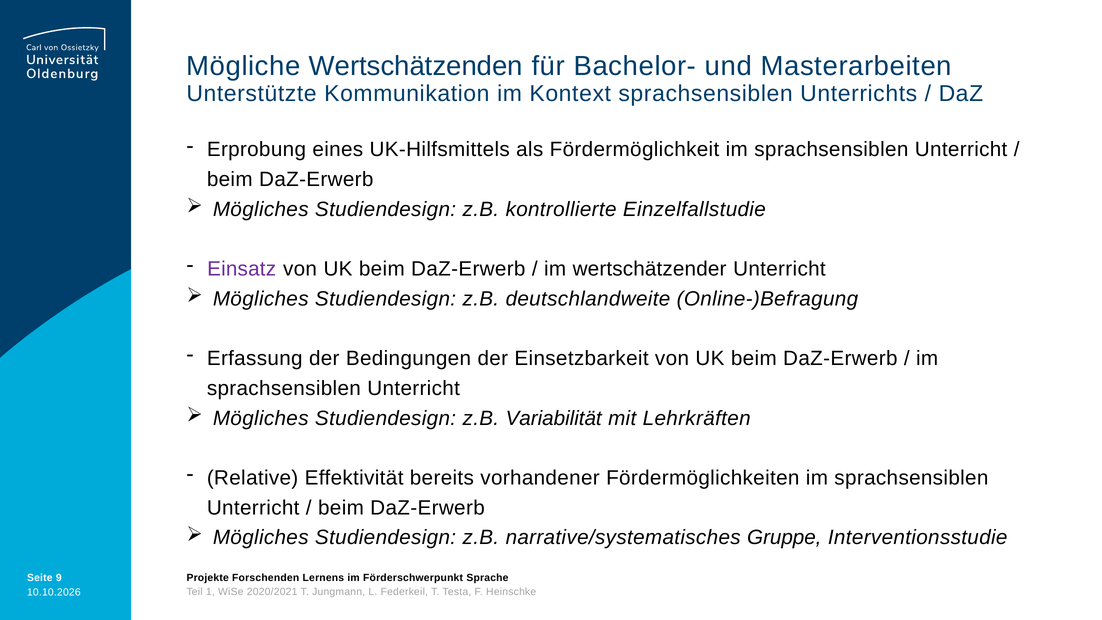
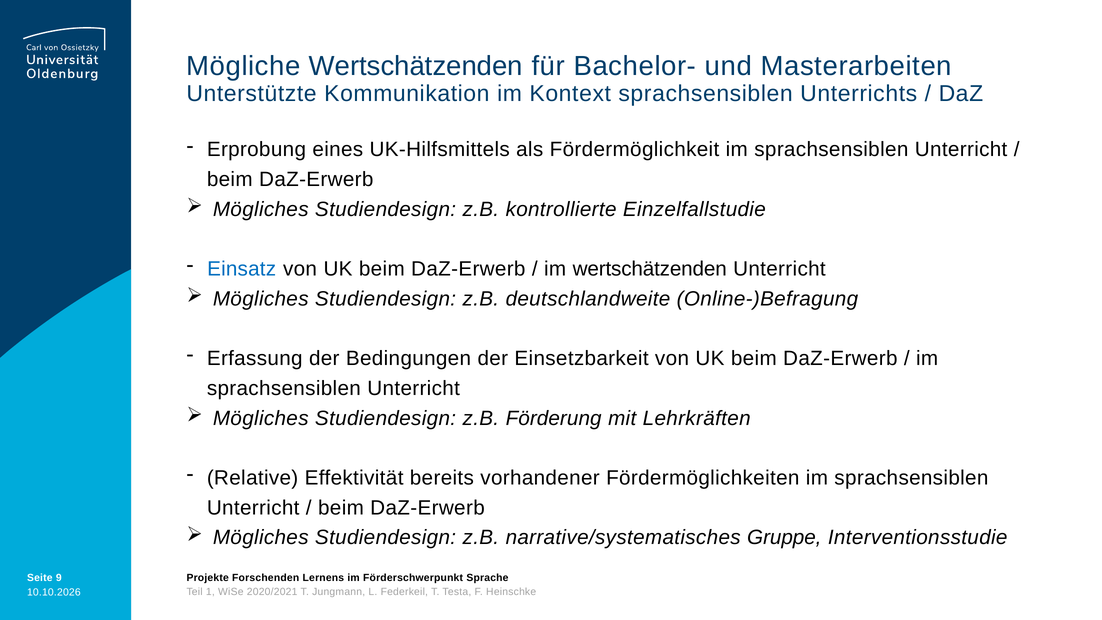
Einsatz colour: purple -> blue
im wertschätzender: wertschätzender -> wertschätzenden
Variabilität: Variabilität -> Förderung
